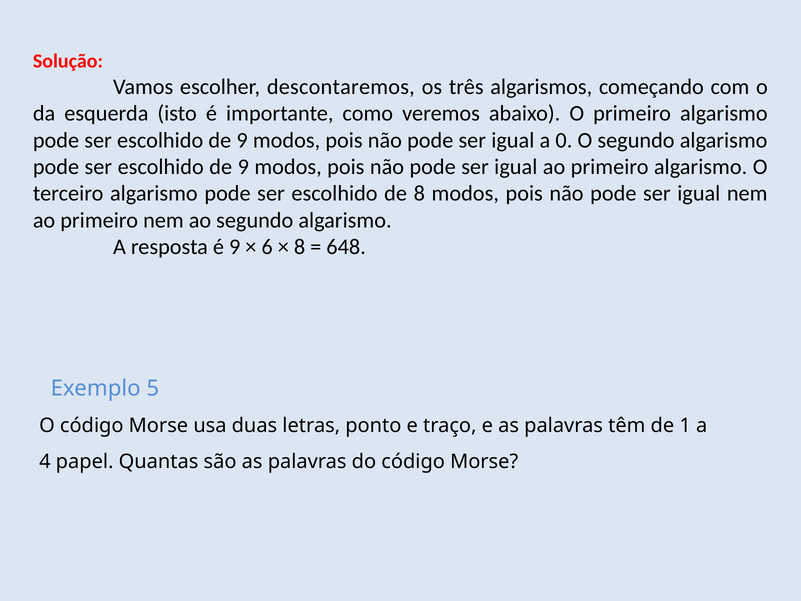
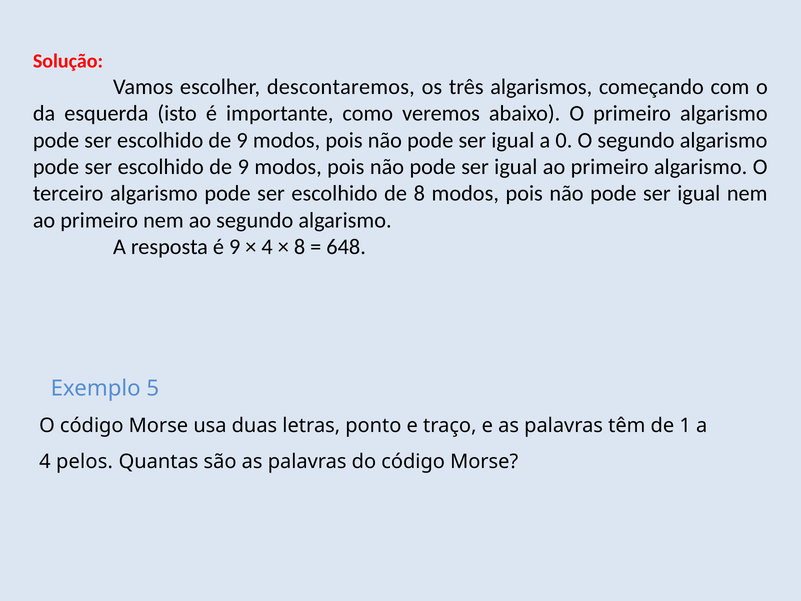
6 at (267, 247): 6 -> 4
papel: papel -> pelos
